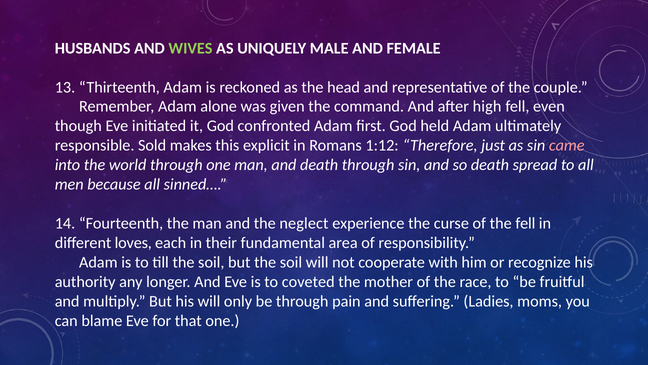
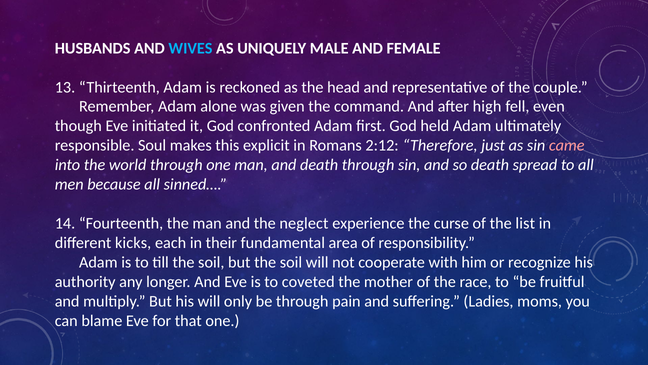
WIVES colour: light green -> light blue
Sold: Sold -> Soul
1:12: 1:12 -> 2:12
the fell: fell -> list
loves: loves -> kicks
